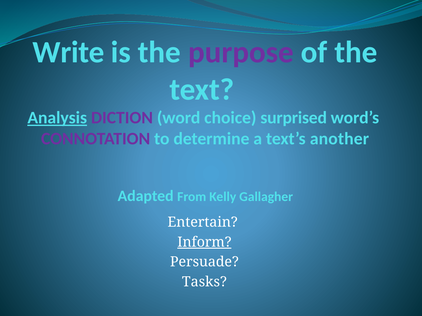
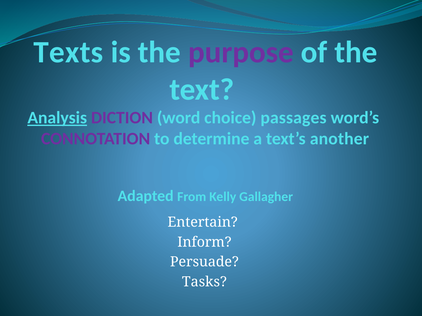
Write: Write -> Texts
surprised: surprised -> passages
Inform underline: present -> none
